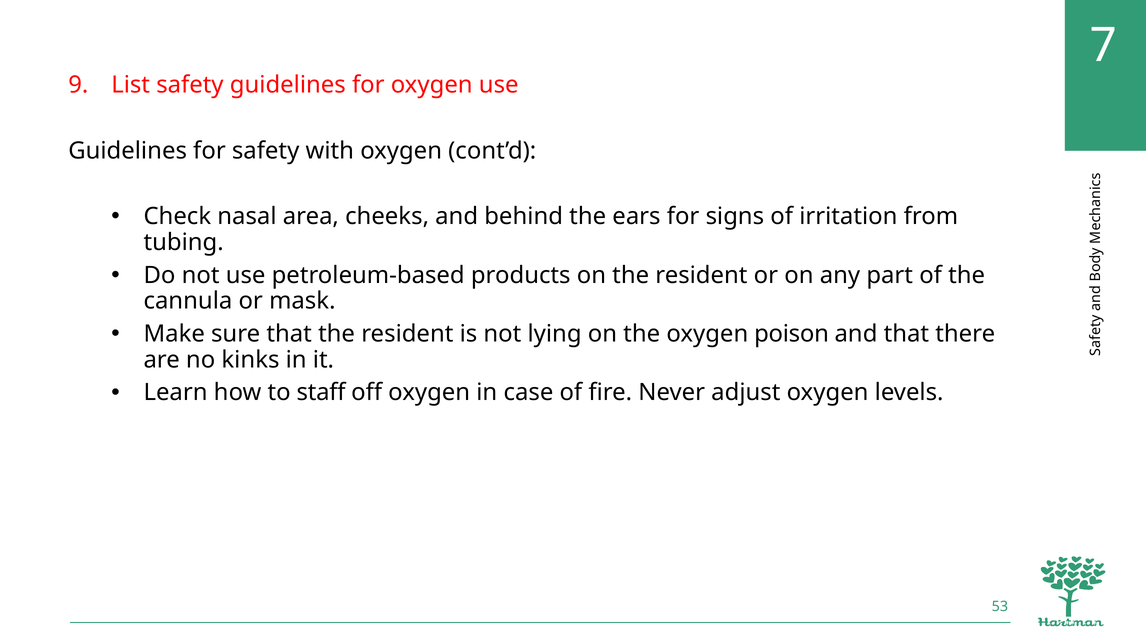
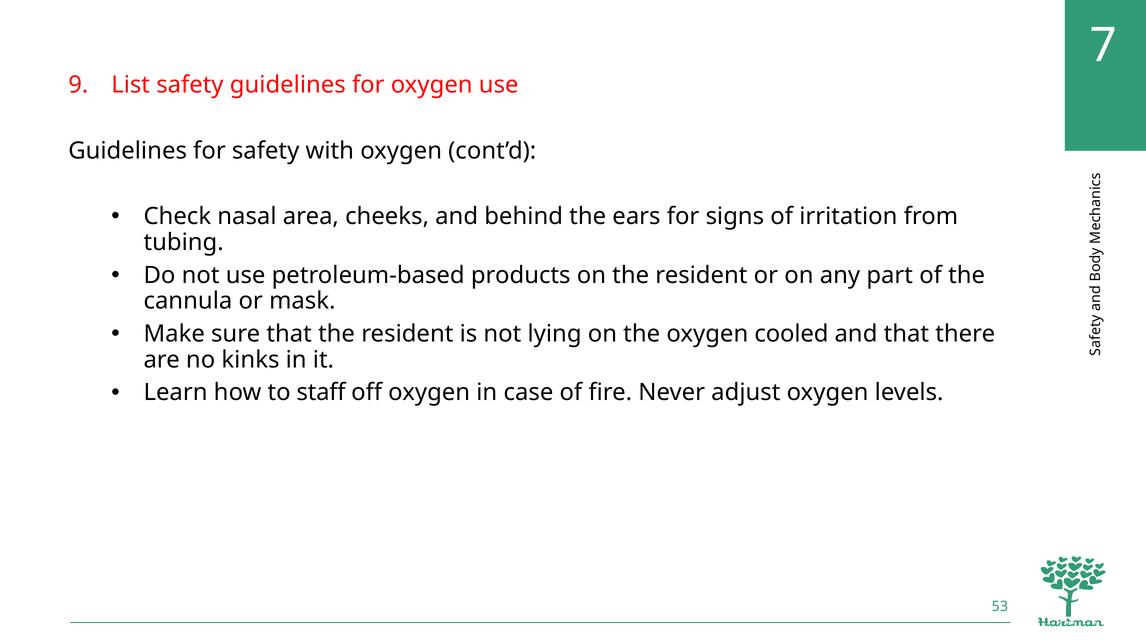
poison: poison -> cooled
